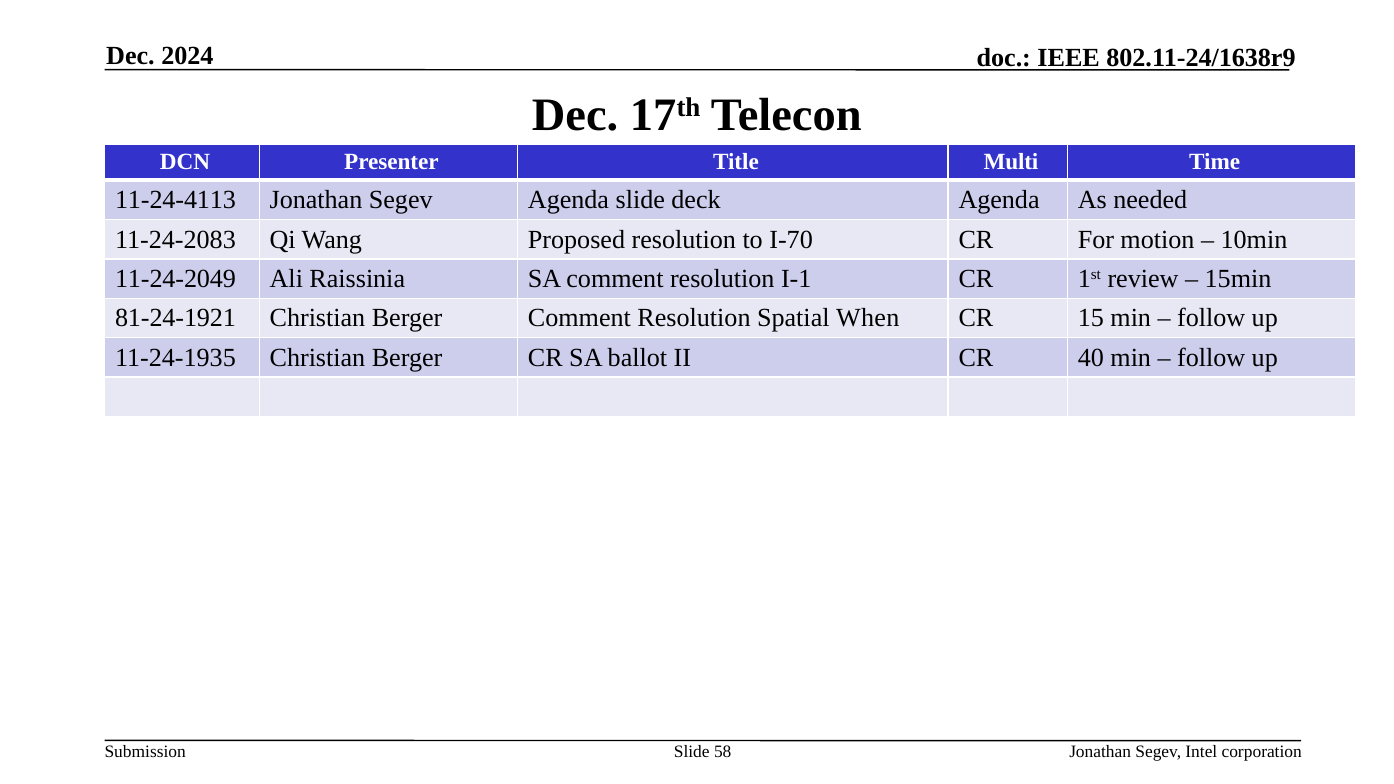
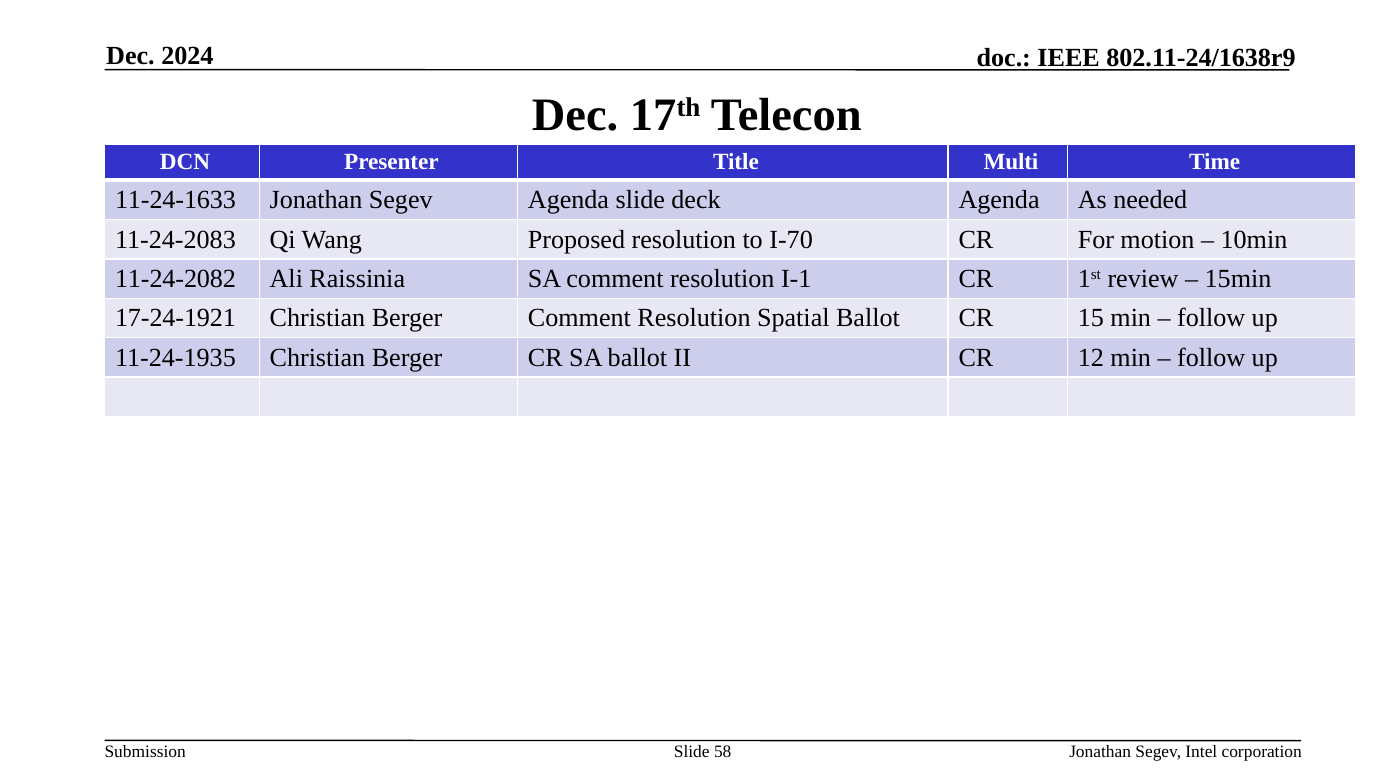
11-24-4113: 11-24-4113 -> 11-24-1633
11-24-2049: 11-24-2049 -> 11-24-2082
81-24-1921: 81-24-1921 -> 17-24-1921
Spatial When: When -> Ballot
40: 40 -> 12
